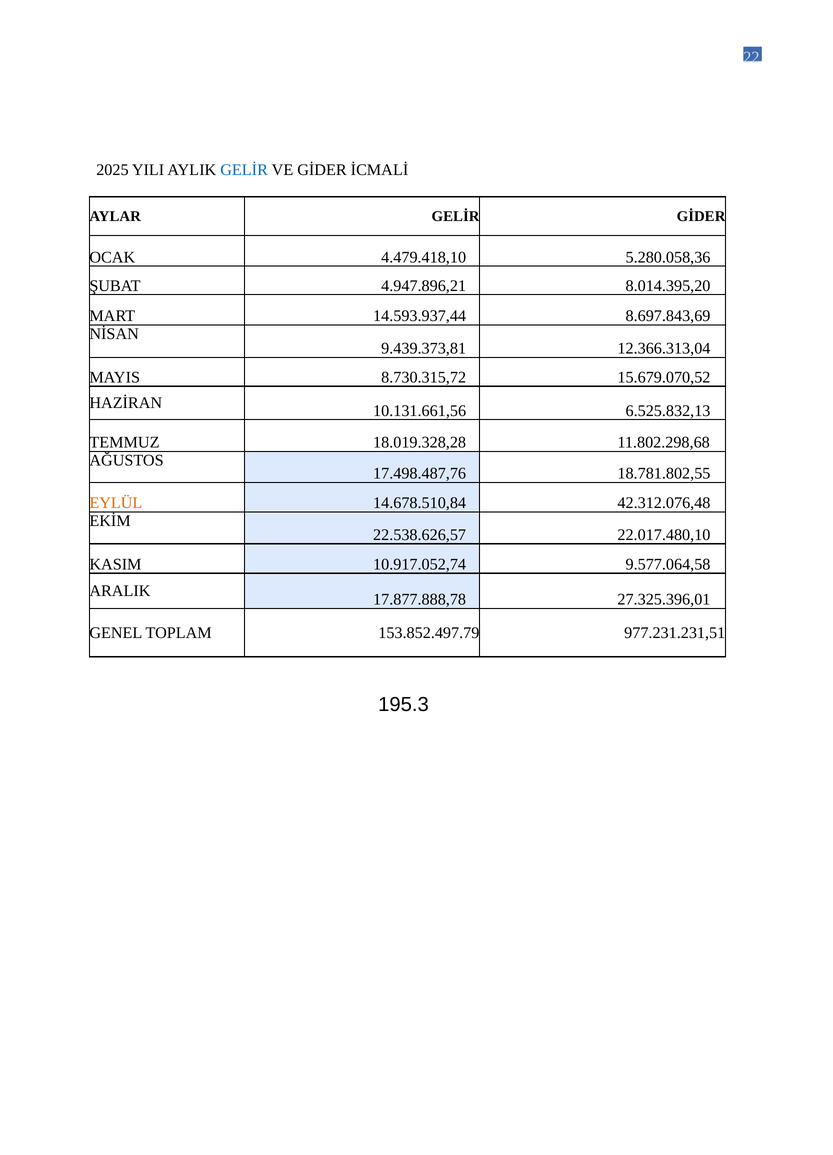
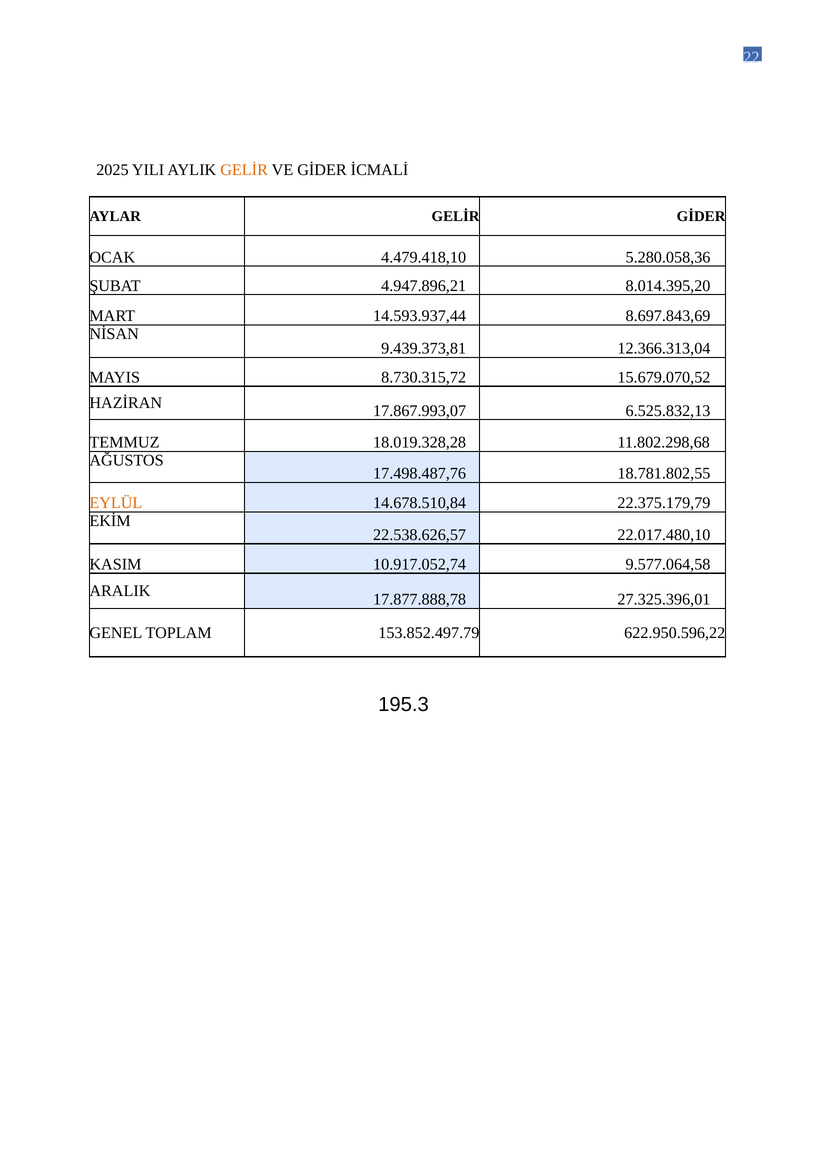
GELİR at (244, 170) colour: blue -> orange
10.131.661,56: 10.131.661,56 -> 17.867.993,07
42.312.076,48: 42.312.076,48 -> 22.375.179,79
977.231.231,51: 977.231.231,51 -> 622.950.596,22
